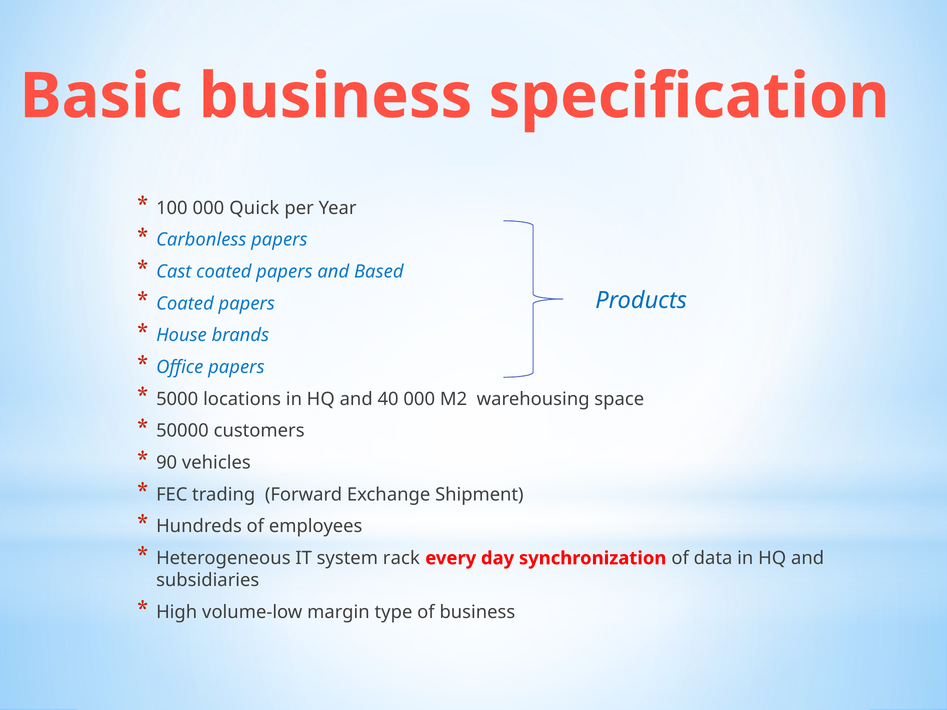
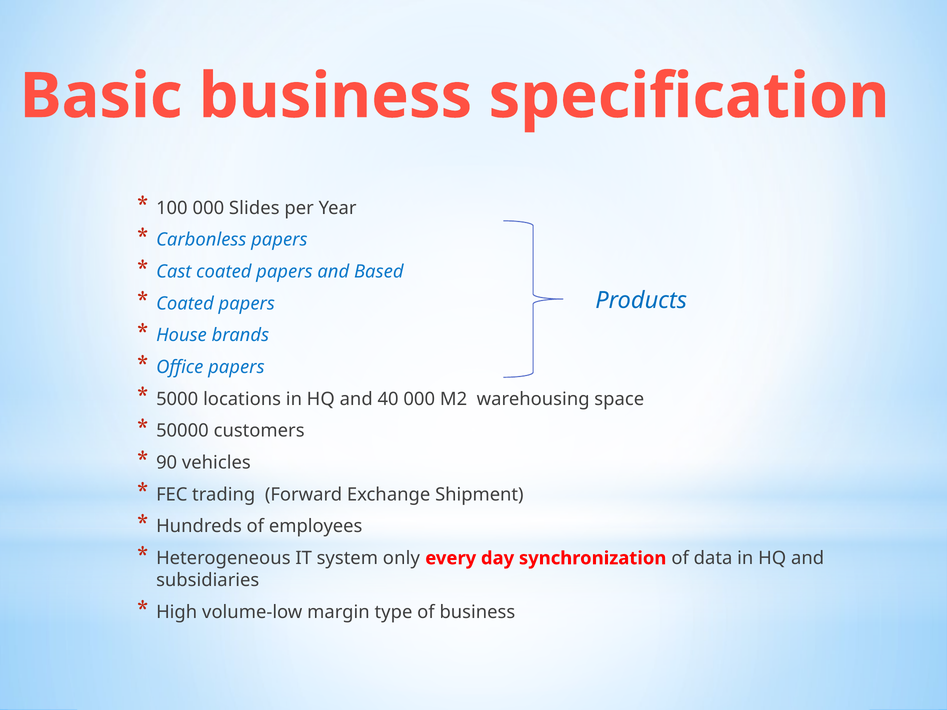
Quick: Quick -> Slides
rack: rack -> only
